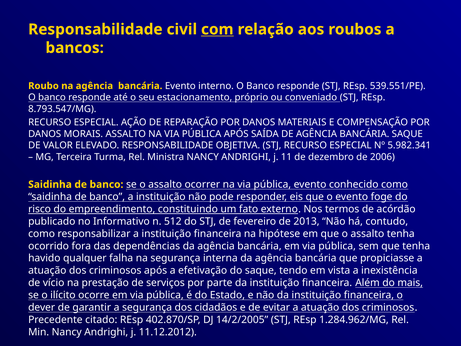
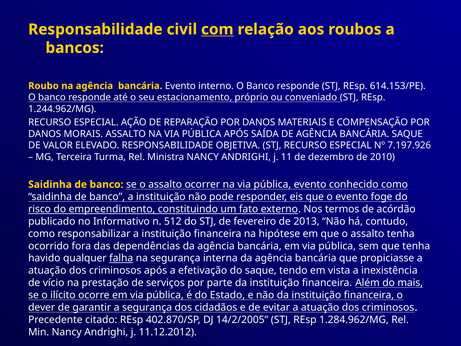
539.551/PE: 539.551/PE -> 614.153/PE
8.793.547/MG: 8.793.547/MG -> 1.244.962/MG
5.982.341: 5.982.341 -> 7.197.926
2006: 2006 -> 2010
falha underline: none -> present
